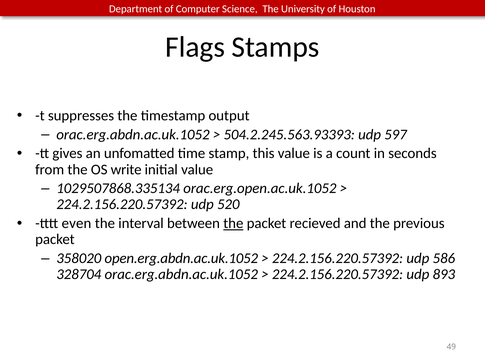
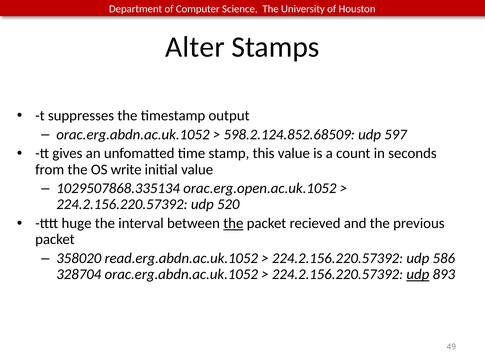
Flags: Flags -> Alter
504.2.245.563.93393: 504.2.245.563.93393 -> 598.2.124.852.68509
even: even -> huge
open.erg.abdn.ac.uk.1052: open.erg.abdn.ac.uk.1052 -> read.erg.abdn.ac.uk.1052
udp at (418, 274) underline: none -> present
